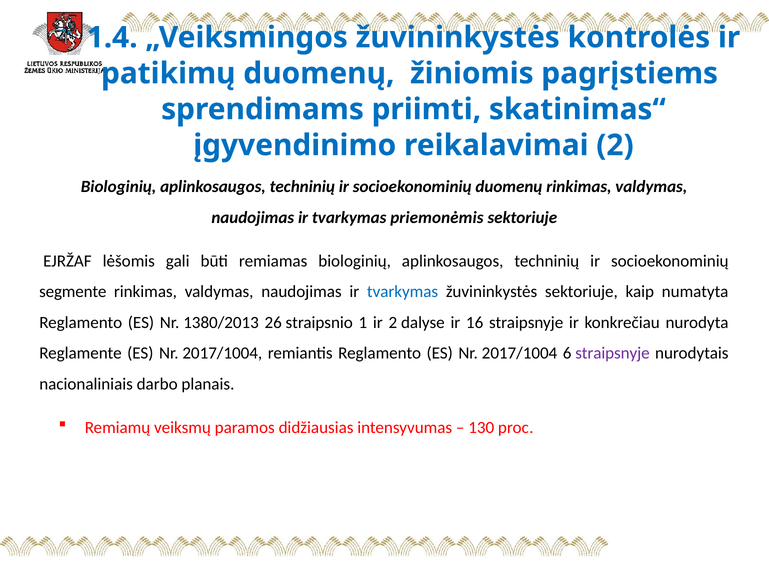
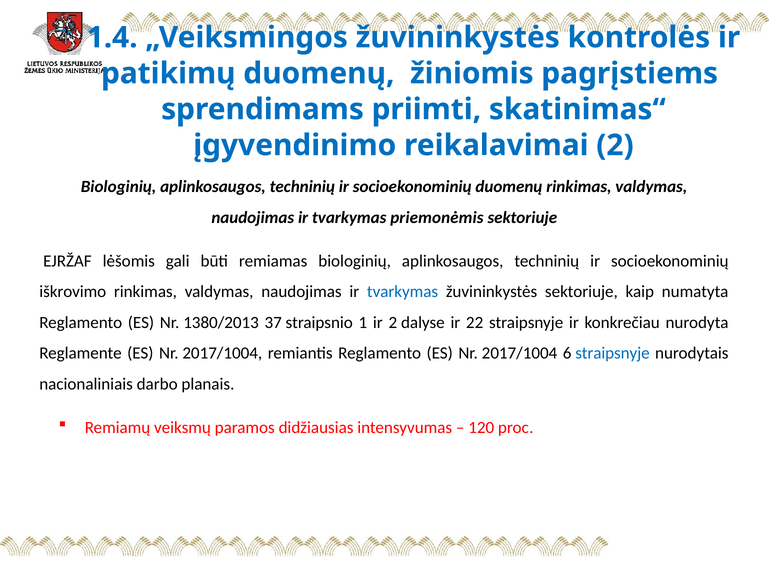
segmente: segmente -> iškrovimo
26: 26 -> 37
16: 16 -> 22
straipsnyje at (612, 353) colour: purple -> blue
130: 130 -> 120
